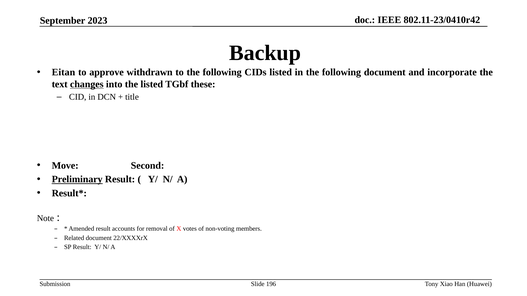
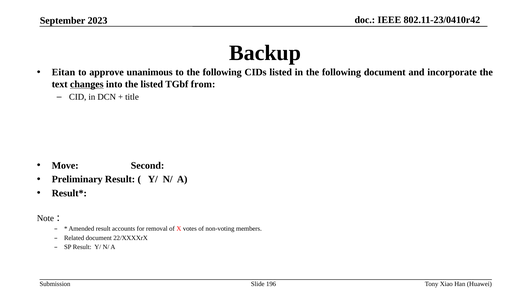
withdrawn: withdrawn -> unanimous
these: these -> from
Preliminary underline: present -> none
